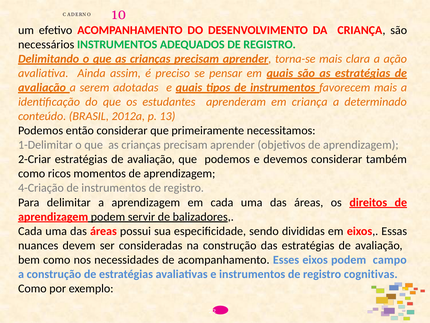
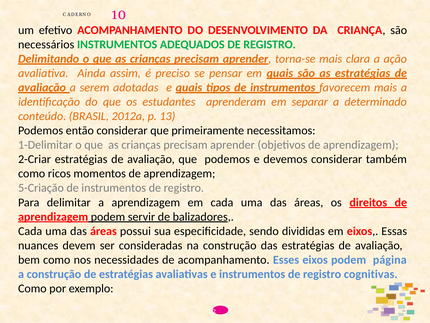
em criança: criança -> separar
4-Criação: 4-Criação -> 5-Criação
campo: campo -> página
